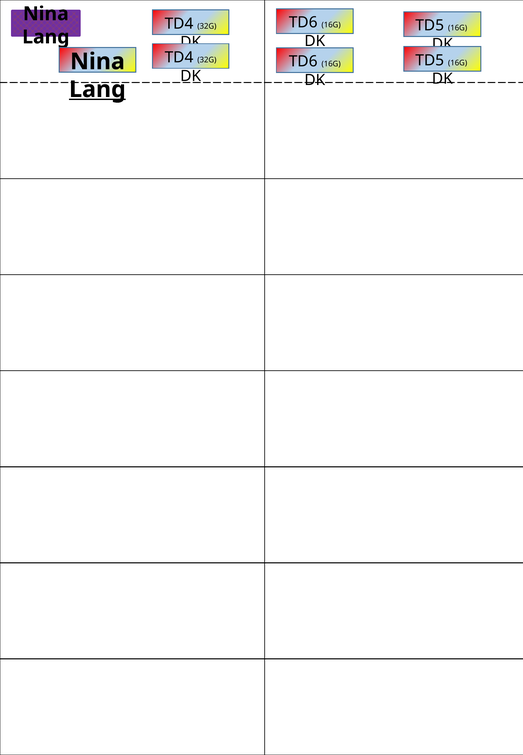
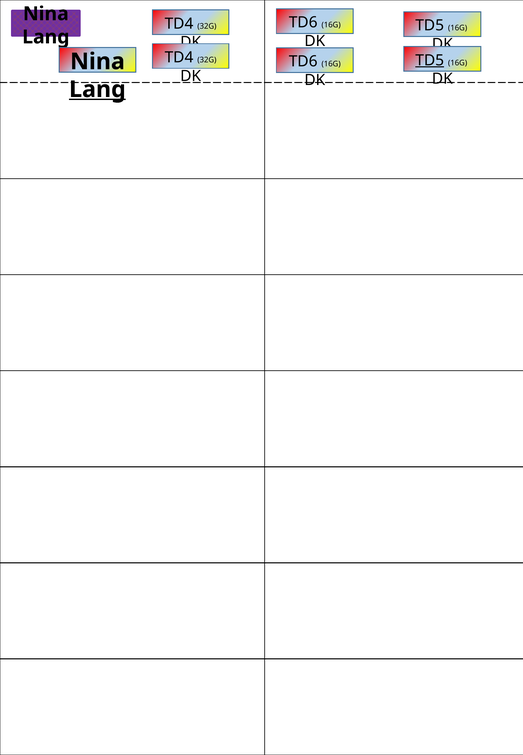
TD5 at (430, 60) underline: none -> present
